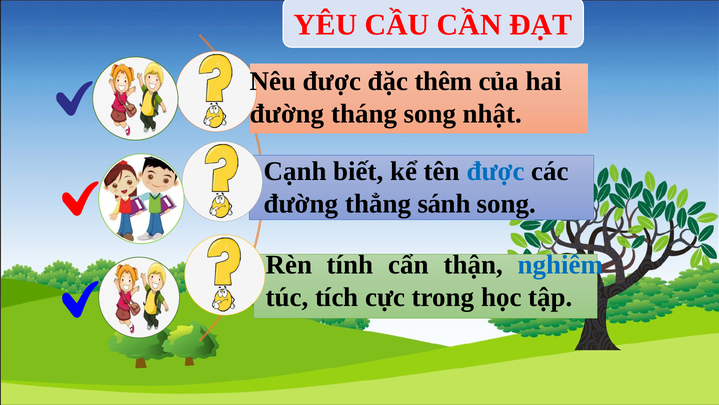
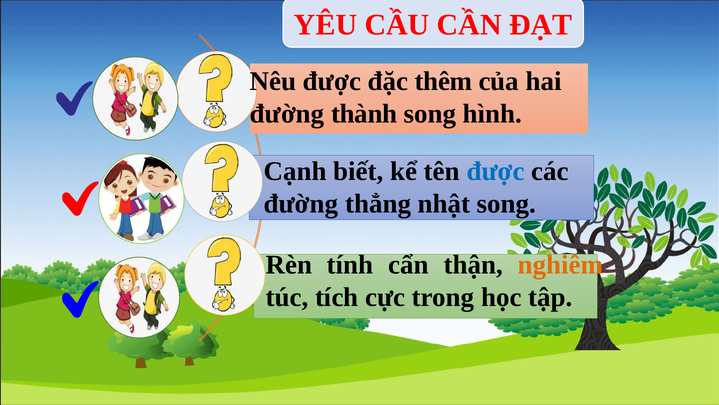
tháng: tháng -> thành
nhật: nhật -> hình
sánh: sánh -> nhật
nghiêm colour: blue -> orange
